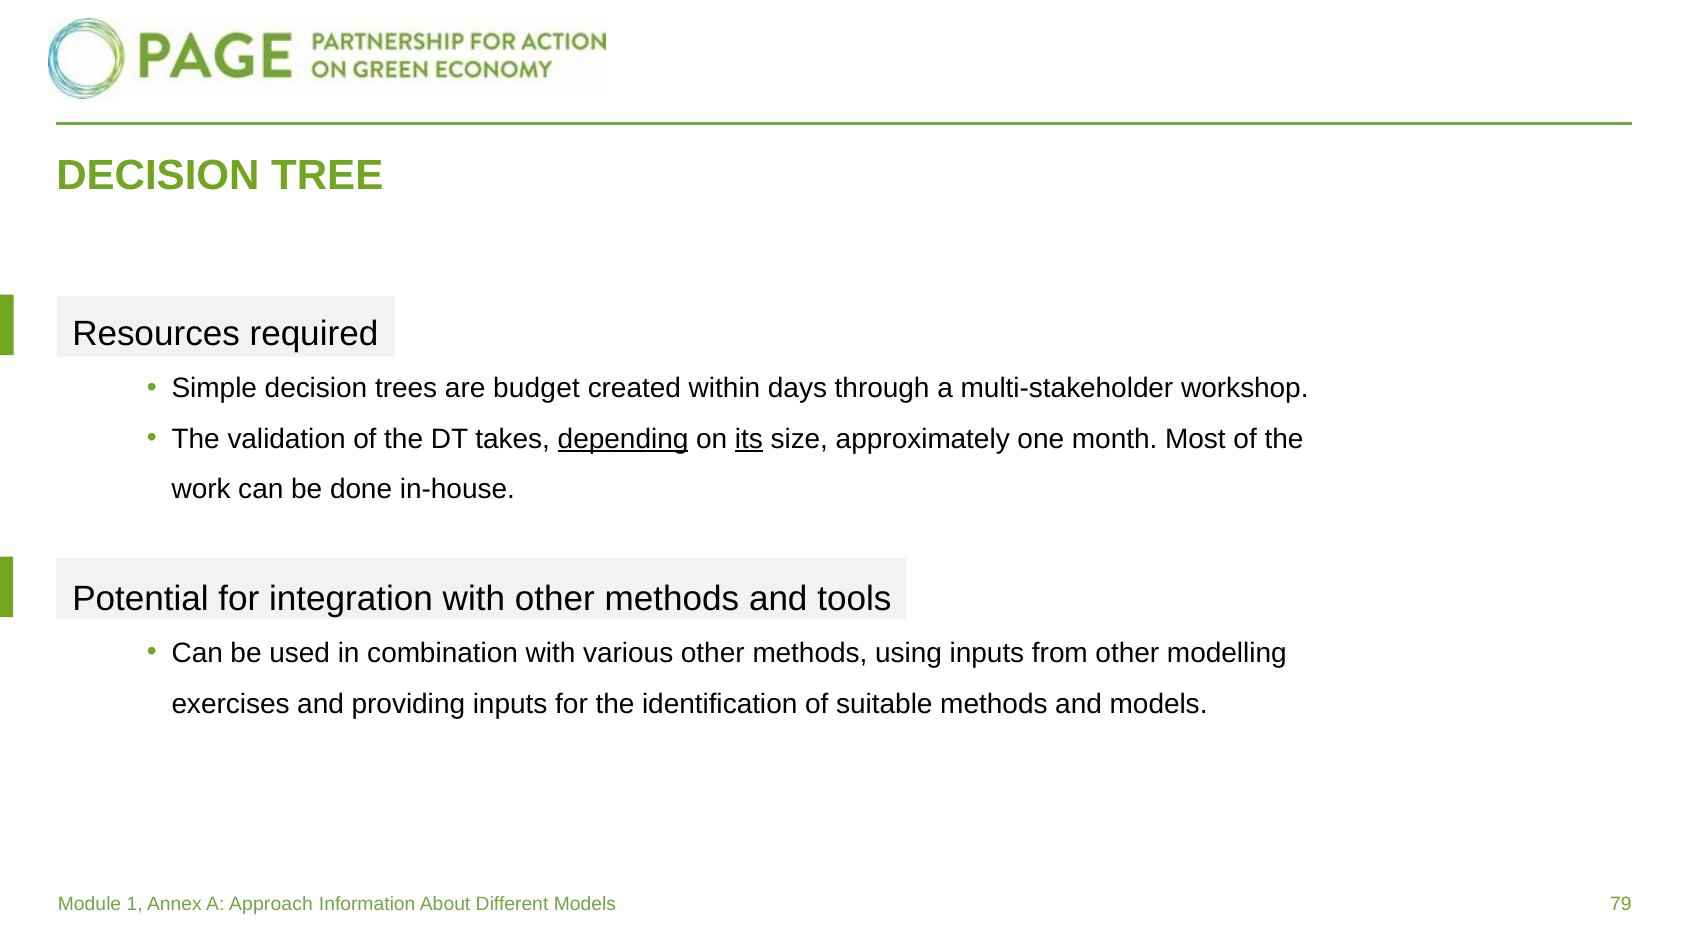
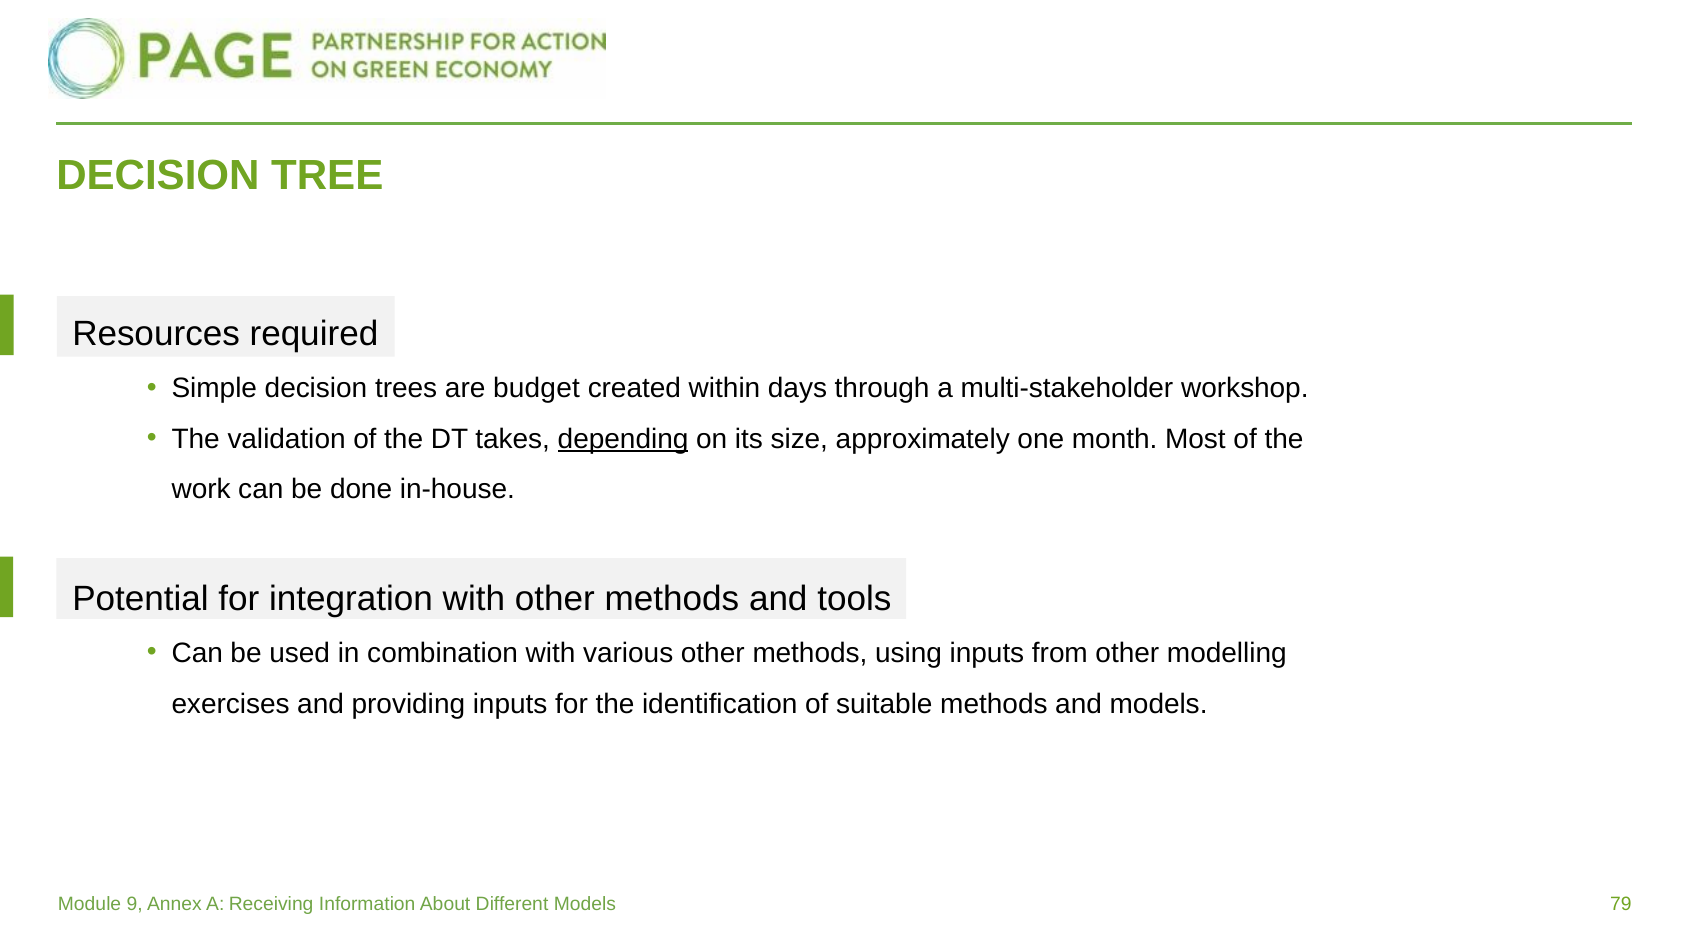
its underline: present -> none
1: 1 -> 9
Approach: Approach -> Receiving
